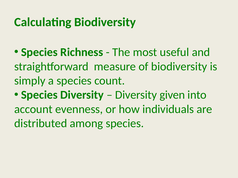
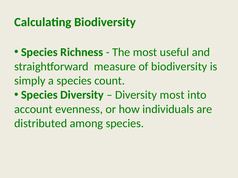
Diversity given: given -> most
